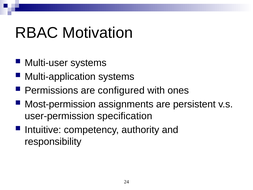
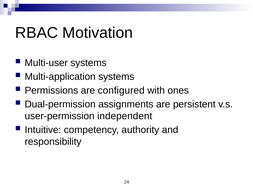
Most-permission: Most-permission -> Dual-permission
specification: specification -> independent
